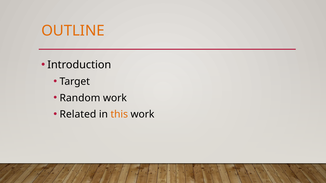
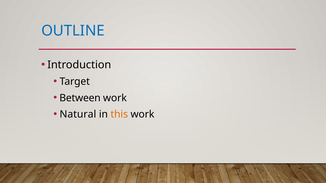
OUTLINE colour: orange -> blue
Random: Random -> Between
Related: Related -> Natural
